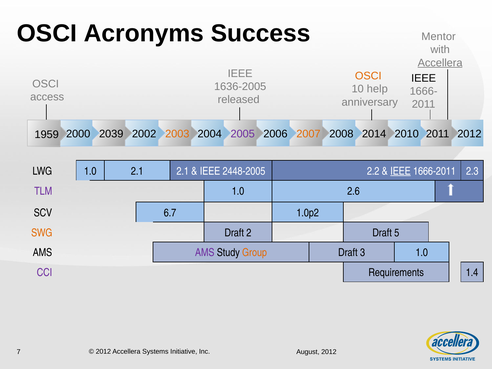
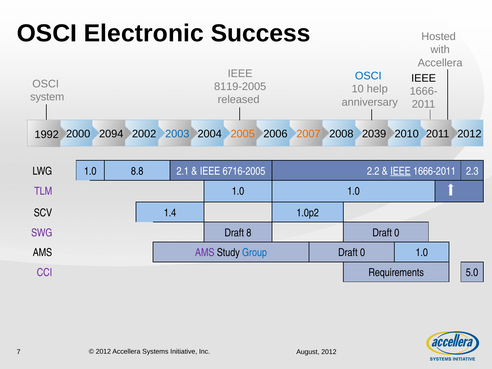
Acronyms: Acronyms -> Electronic
Mentor: Mentor -> Hosted
Accellera at (440, 63) underline: present -> none
OSCI at (368, 76) colour: orange -> blue
1636-2005: 1636-2005 -> 8119-2005
access: access -> system
2039: 2039 -> 2094
2003 colour: orange -> blue
2005 colour: purple -> orange
2014: 2014 -> 2039
1959: 1959 -> 1992
1.0 2.1: 2.1 -> 8.8
2448-2005: 2448-2005 -> 6716-2005
1.0 2.6: 2.6 -> 1.0
6.7: 6.7 -> 1.4
SWG colour: orange -> purple
2: 2 -> 8
5 at (397, 233): 5 -> 0
Group colour: orange -> blue
3 at (363, 253): 3 -> 0
1.4: 1.4 -> 5.0
